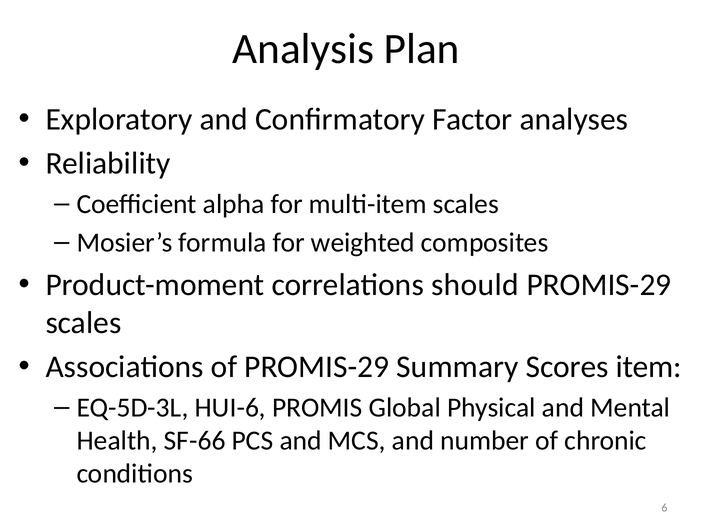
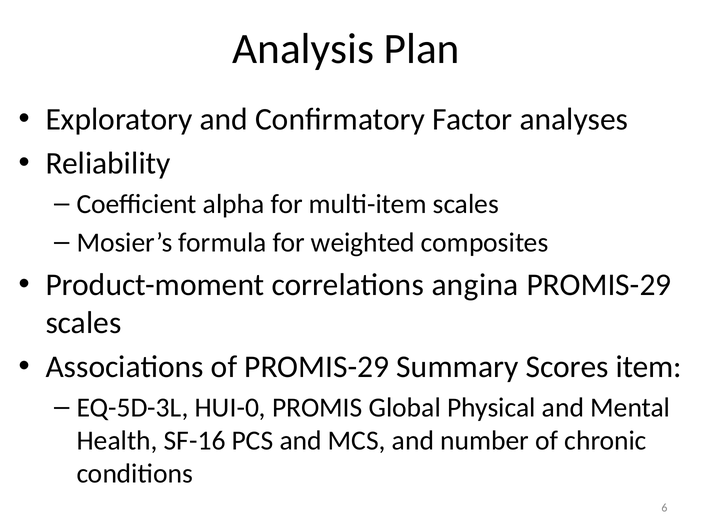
should: should -> angina
HUI-6: HUI-6 -> HUI-0
SF-66: SF-66 -> SF-16
